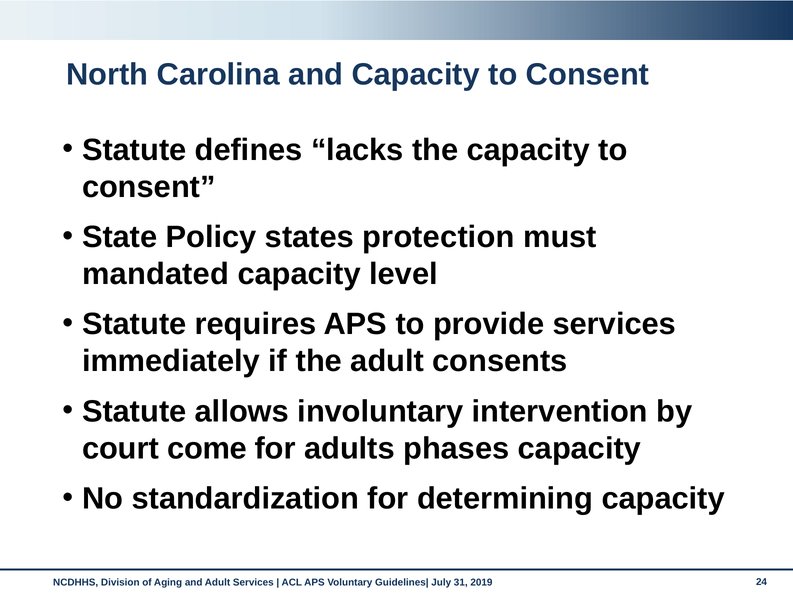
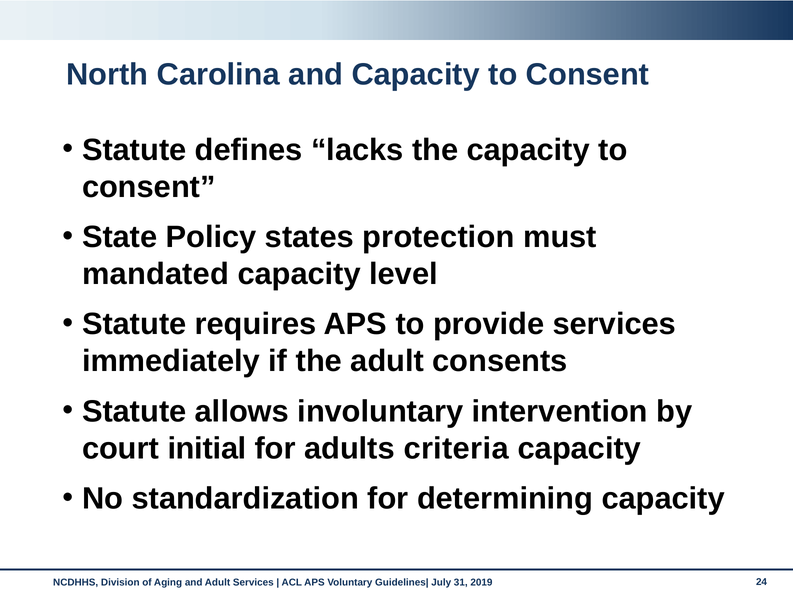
come: come -> initial
phases: phases -> criteria
